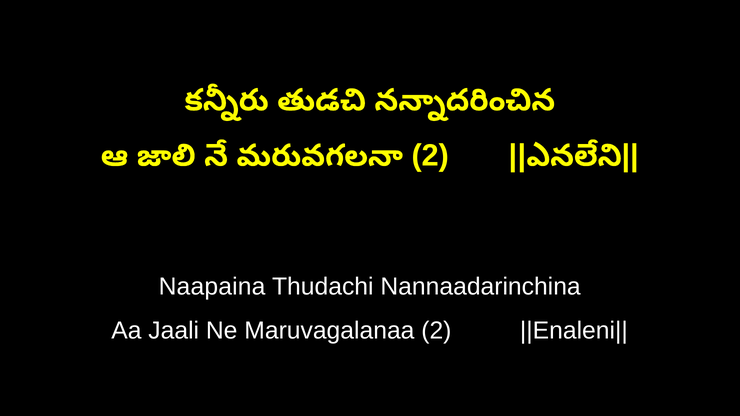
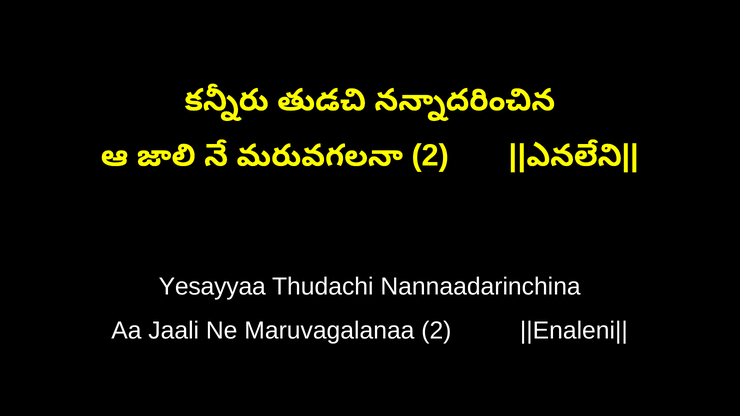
Naapaina: Naapaina -> Yesayyaa
